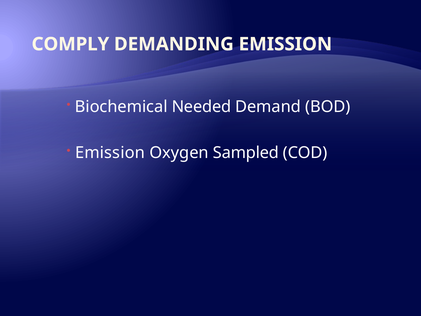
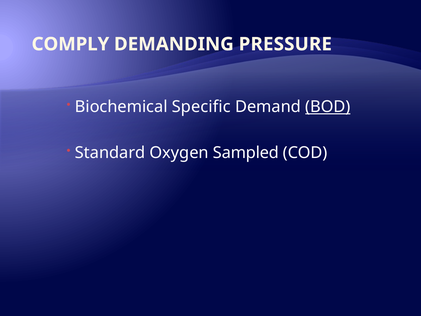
DEMANDING EMISSION: EMISSION -> PRESSURE
Needed: Needed -> Specific
BOD underline: none -> present
Emission at (110, 153): Emission -> Standard
